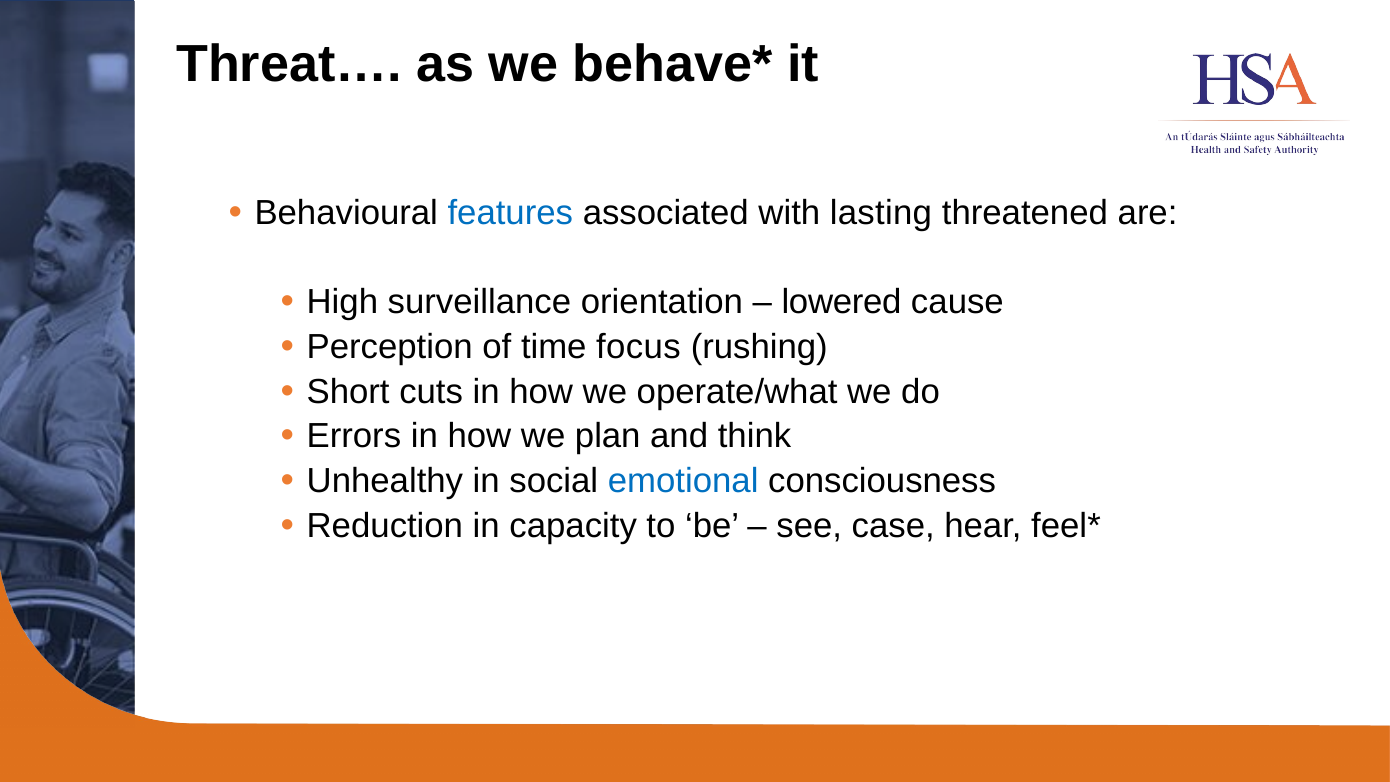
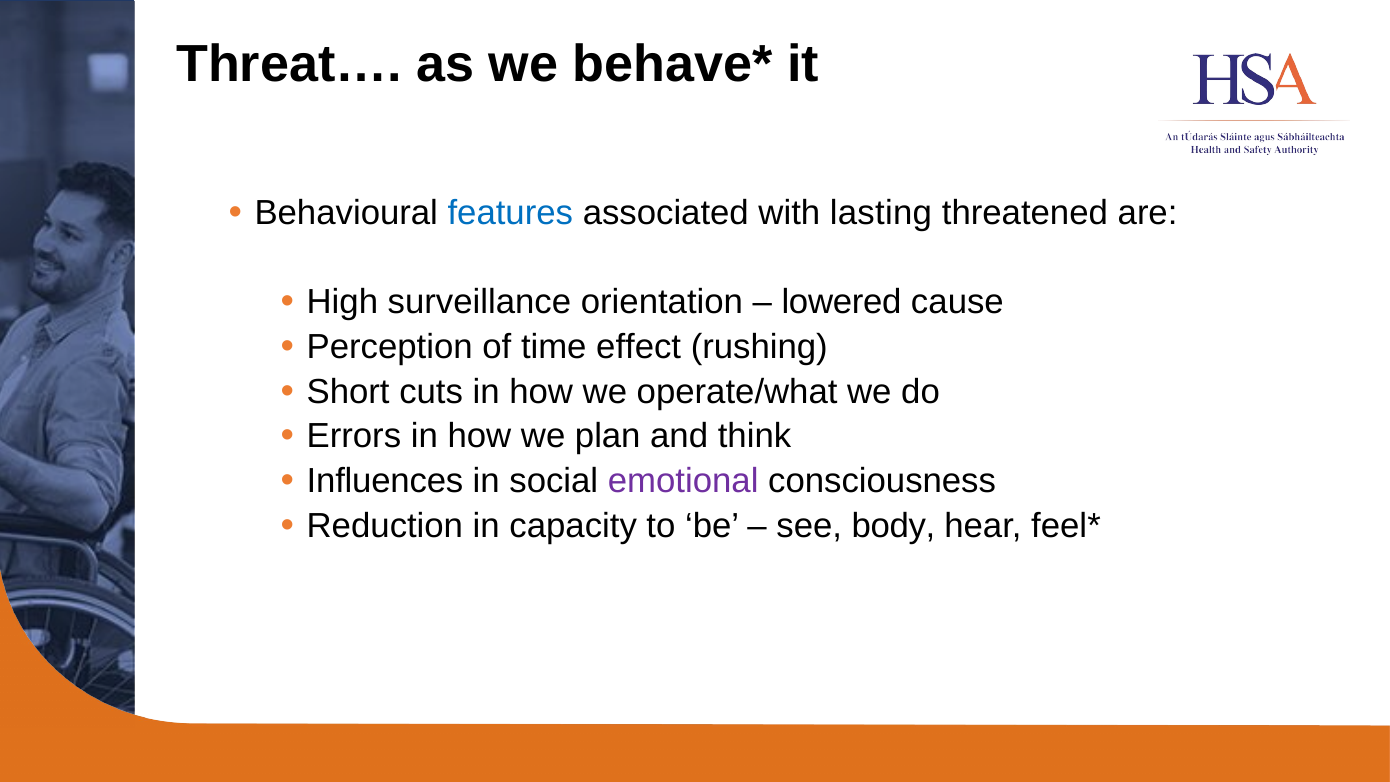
focus: focus -> effect
Unhealthy: Unhealthy -> Influences
emotional colour: blue -> purple
case: case -> body
